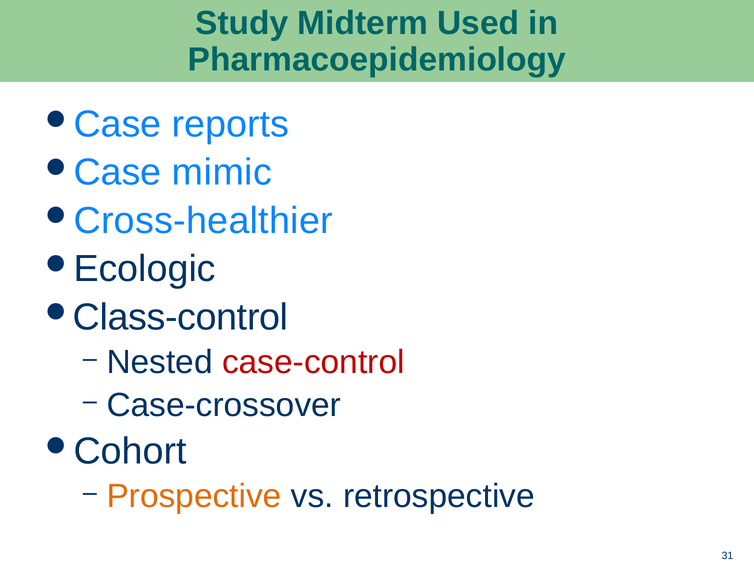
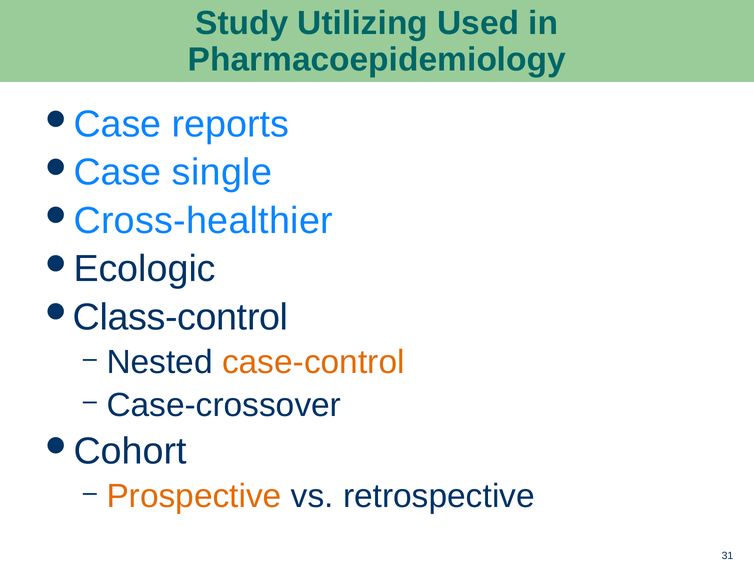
Midterm: Midterm -> Utilizing
mimic: mimic -> single
case-control colour: red -> orange
